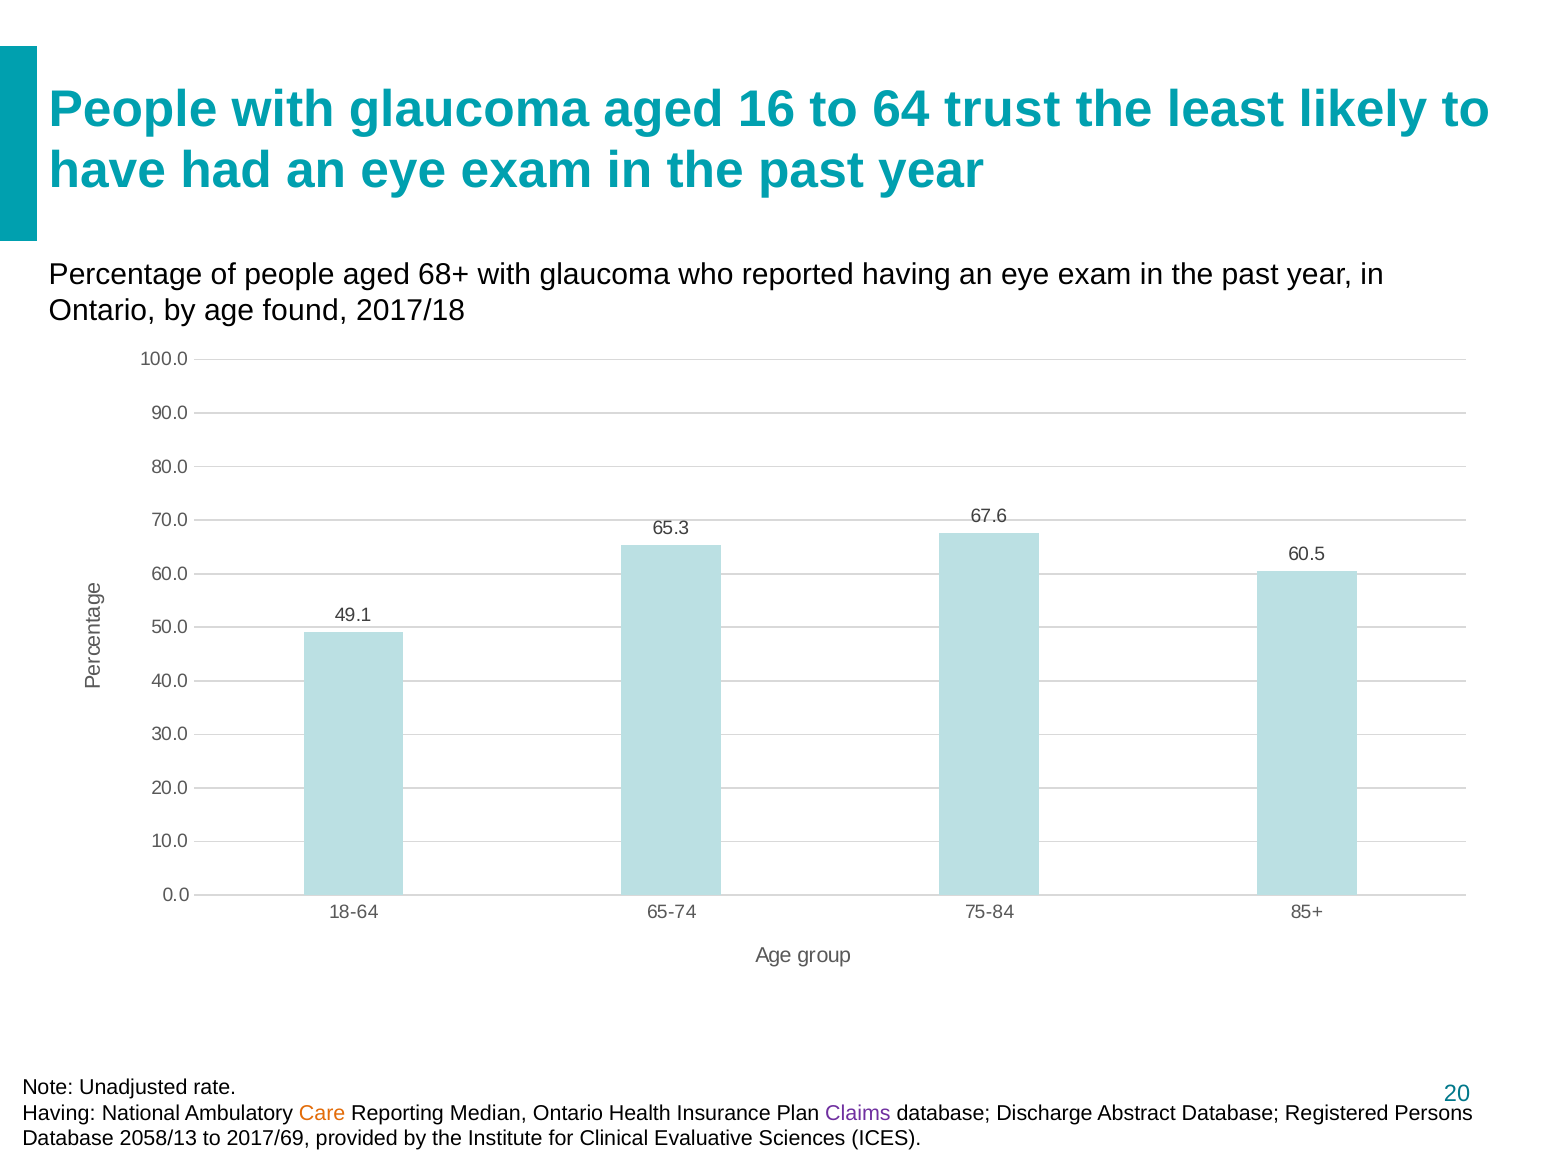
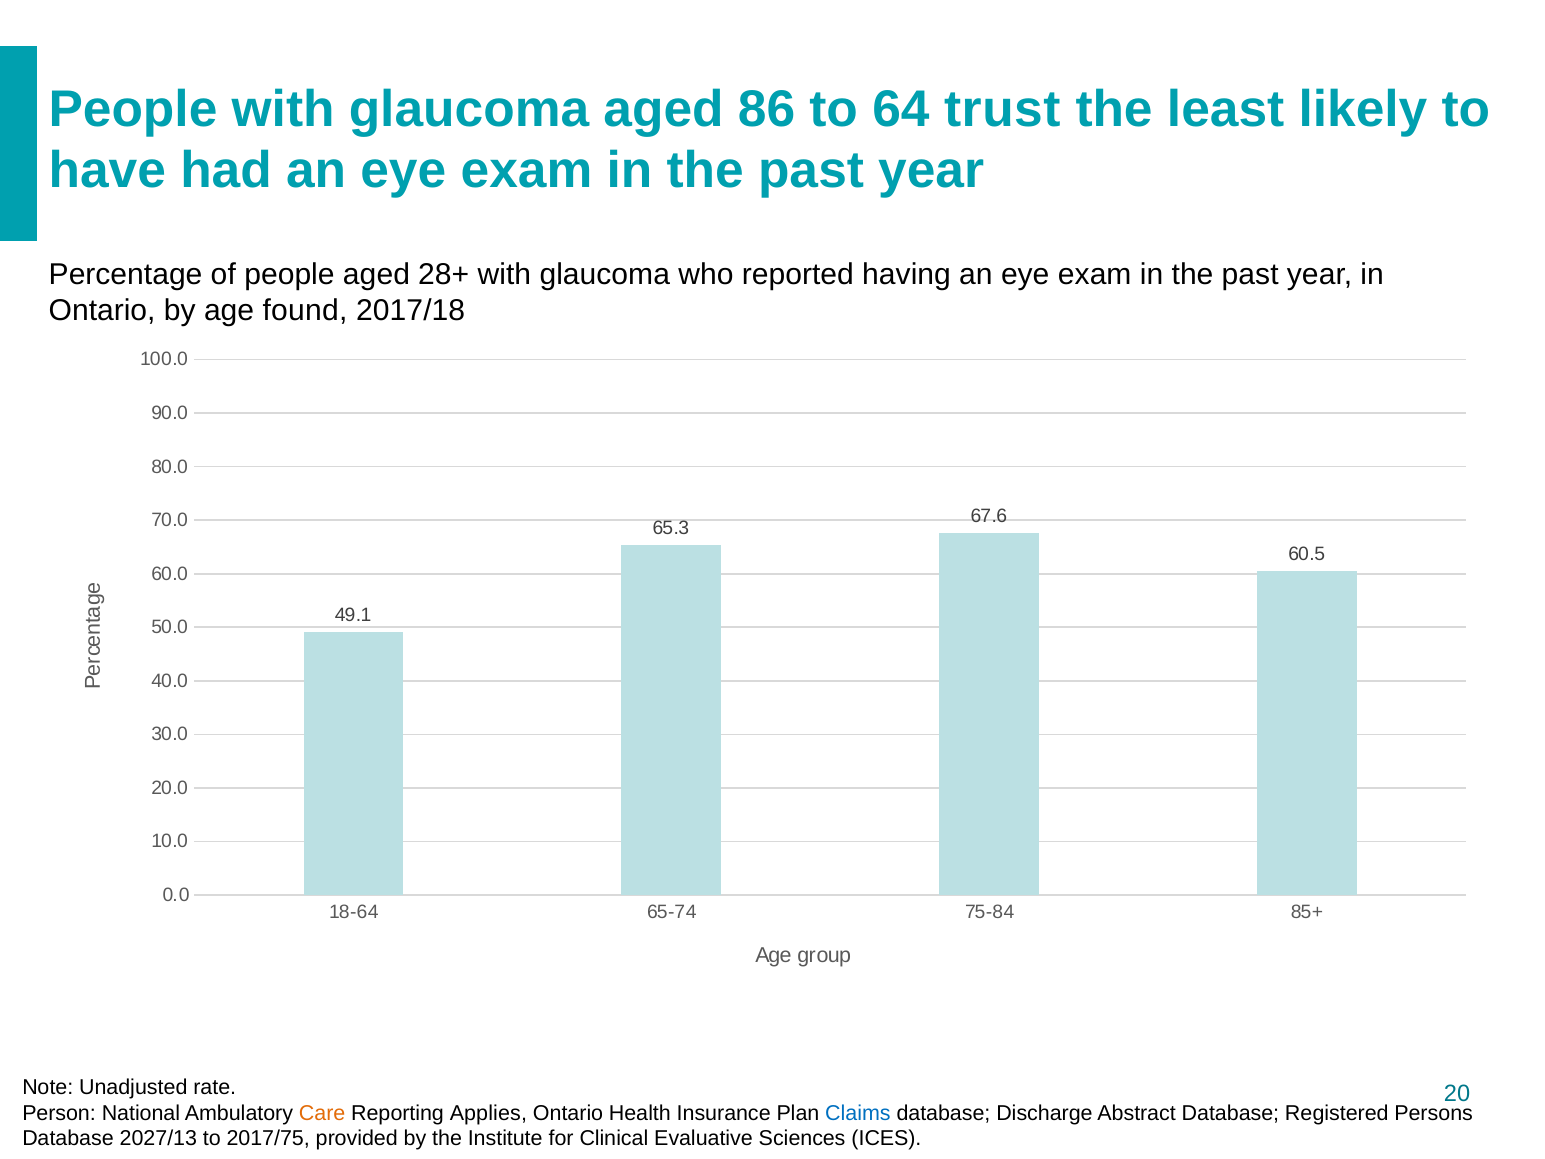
16: 16 -> 86
68+: 68+ -> 28+
Having at (59, 1113): Having -> Person
Median: Median -> Applies
Claims colour: purple -> blue
2058/13: 2058/13 -> 2027/13
2017/69: 2017/69 -> 2017/75
